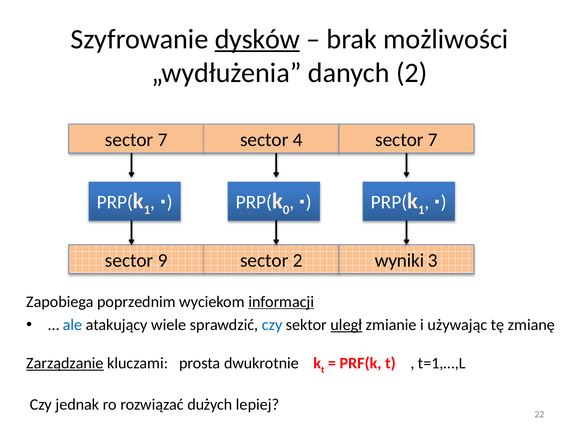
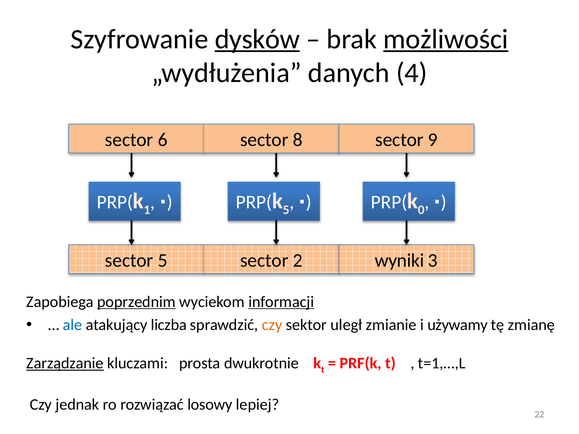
możliwości underline: none -> present
danych 2: 2 -> 4
7 at (163, 140): 7 -> 6
4: 4 -> 8
7 at (433, 140): 7 -> 9
0 at (286, 210): 0 -> 5
1 at (421, 210): 1 -> 0
sector 9: 9 -> 5
poprzednim underline: none -> present
wiele: wiele -> liczba
czy at (272, 325) colour: blue -> orange
uległ underline: present -> none
używając: używając -> używamy
dużych: dużych -> losowy
